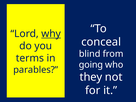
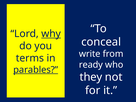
blind: blind -> write
going: going -> ready
parables underline: none -> present
